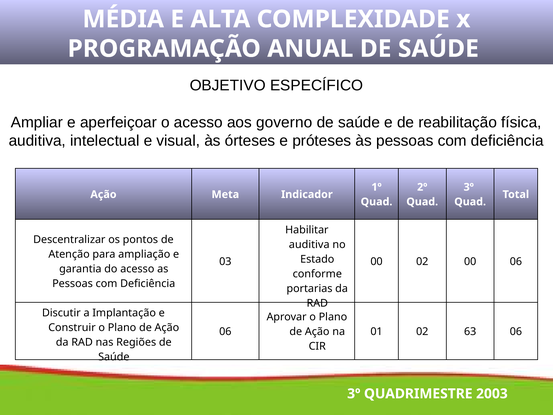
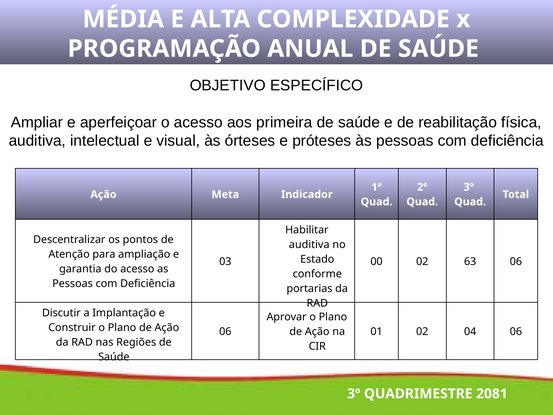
governo: governo -> primeira
02 00: 00 -> 63
63: 63 -> 04
2003: 2003 -> 2081
